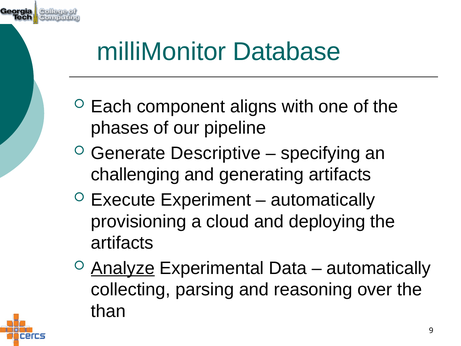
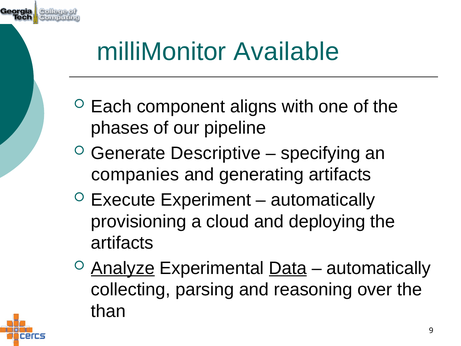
Database: Database -> Available
challenging: challenging -> companies
Data underline: none -> present
